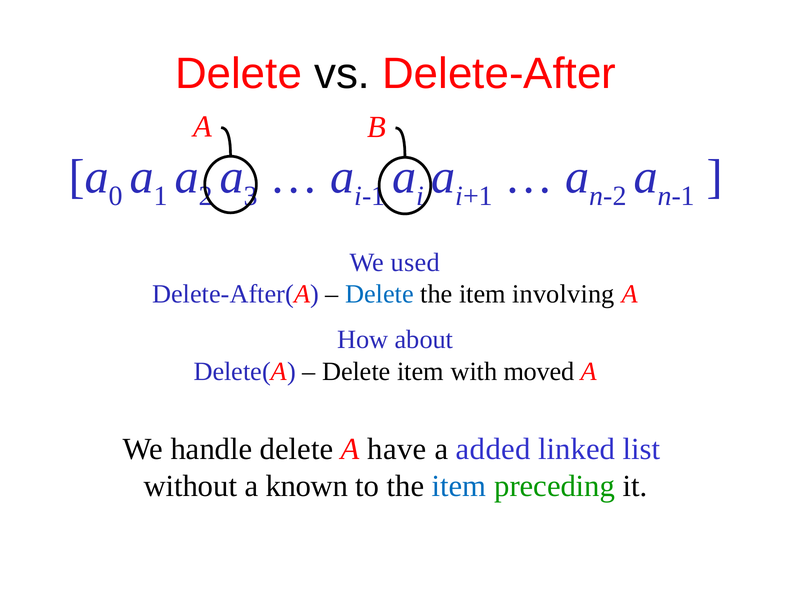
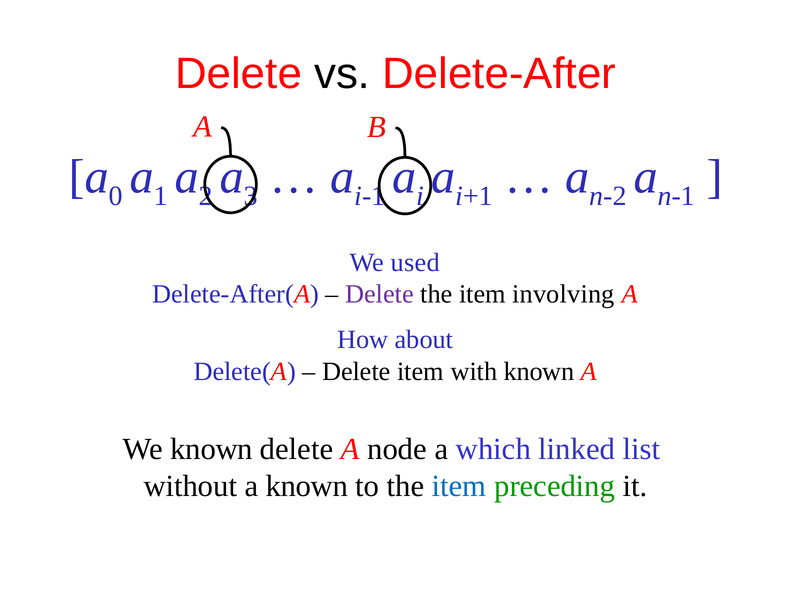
Delete at (380, 294) colour: blue -> purple
with moved: moved -> known
We handle: handle -> known
have: have -> node
added: added -> which
